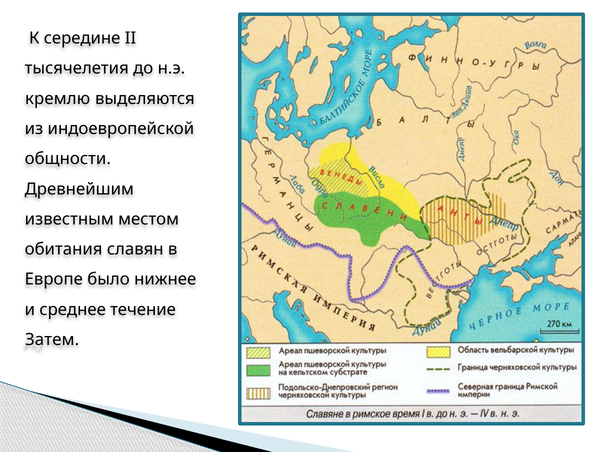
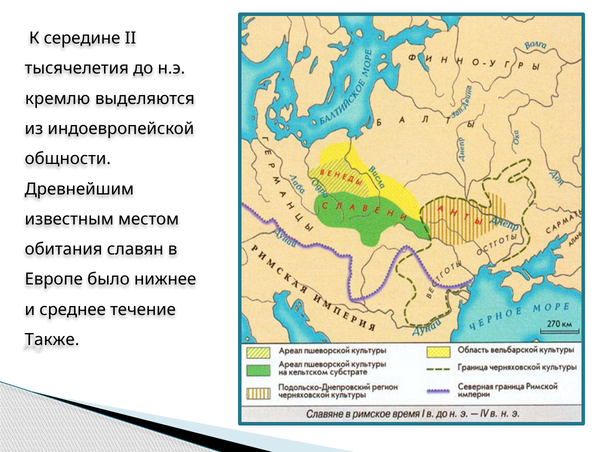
Затем: Затем -> Также
